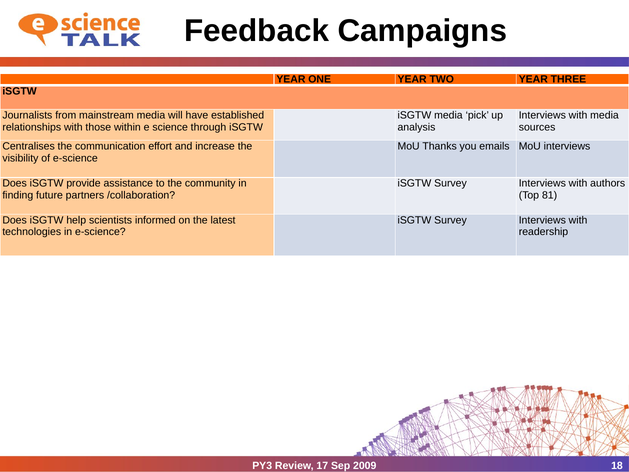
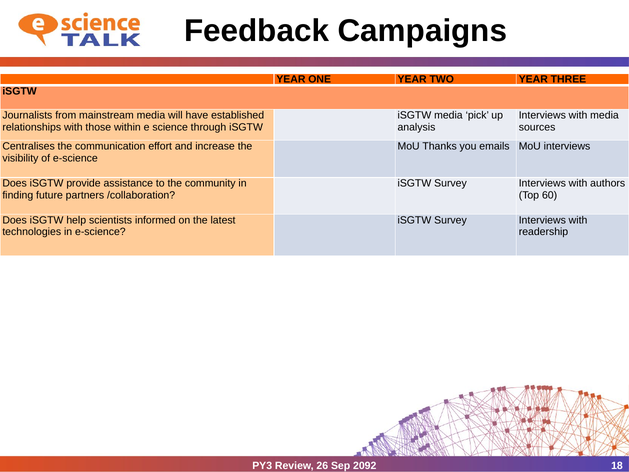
81: 81 -> 60
17: 17 -> 26
2009: 2009 -> 2092
